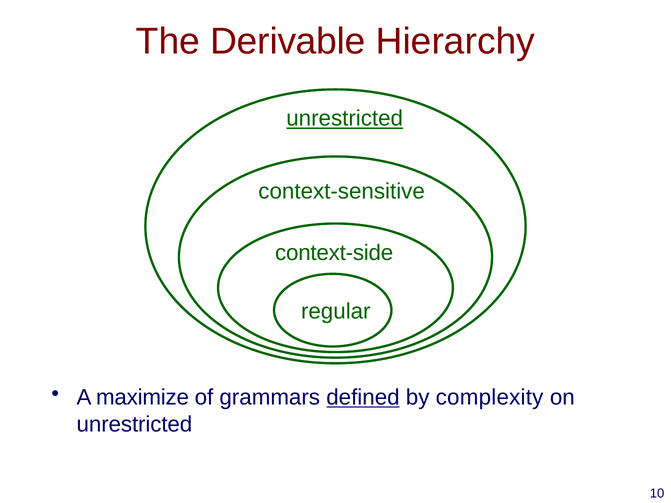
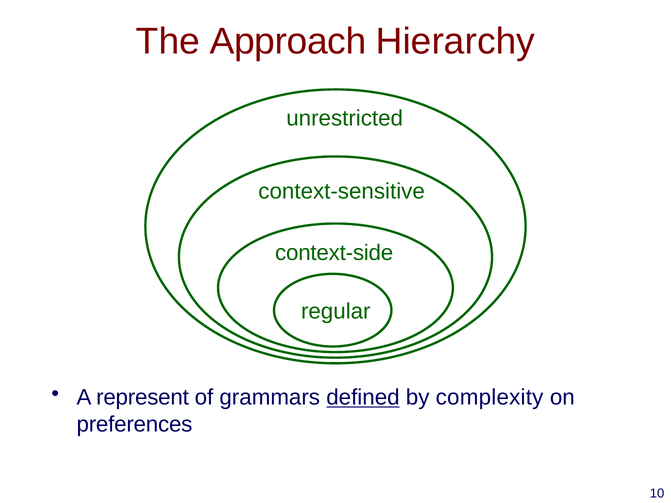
Derivable: Derivable -> Approach
unrestricted at (345, 119) underline: present -> none
maximize: maximize -> represent
unrestricted at (134, 424): unrestricted -> preferences
